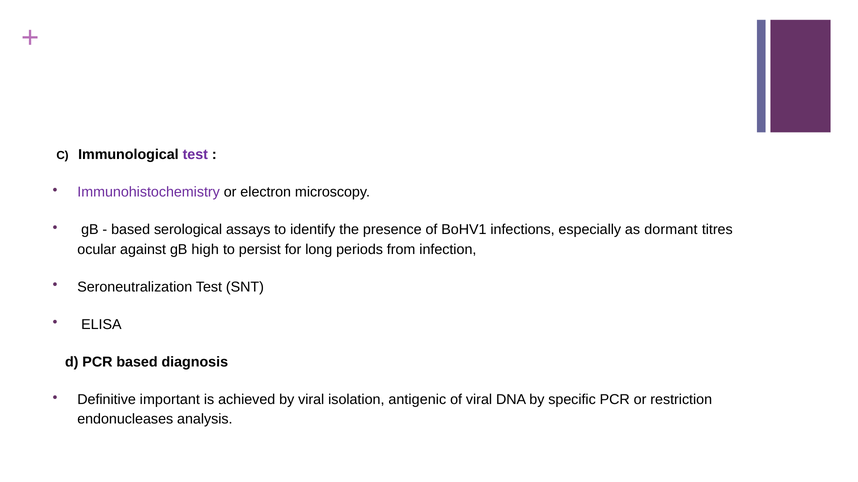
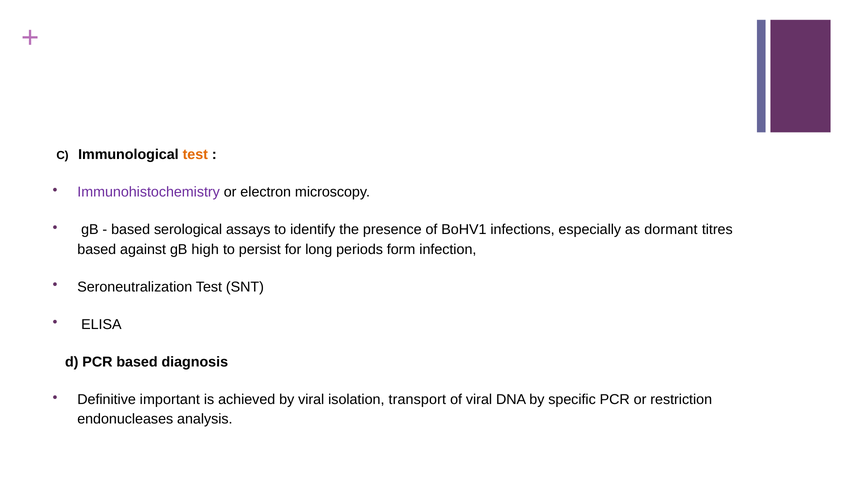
test at (195, 155) colour: purple -> orange
ocular at (97, 250): ocular -> based
from: from -> form
antigenic: antigenic -> transport
